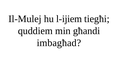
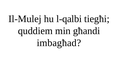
l-ijiem: l-ijiem -> l-qalbi
